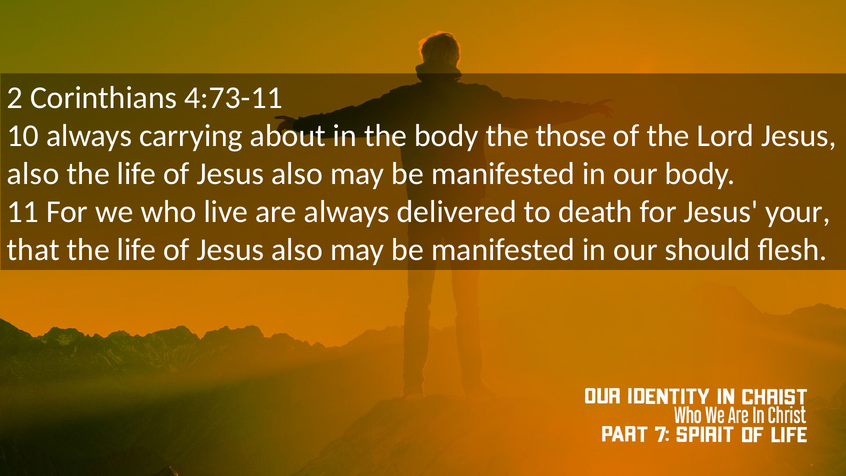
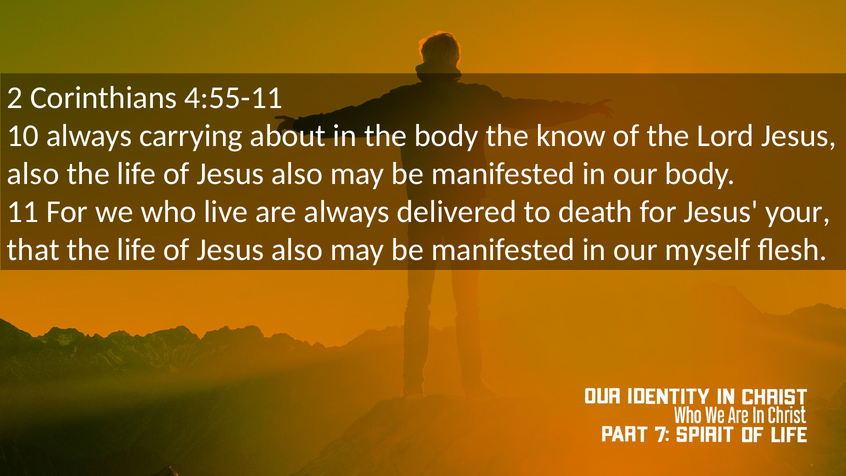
4:73-11: 4:73-11 -> 4:55-11
those: those -> know
should: should -> myself
